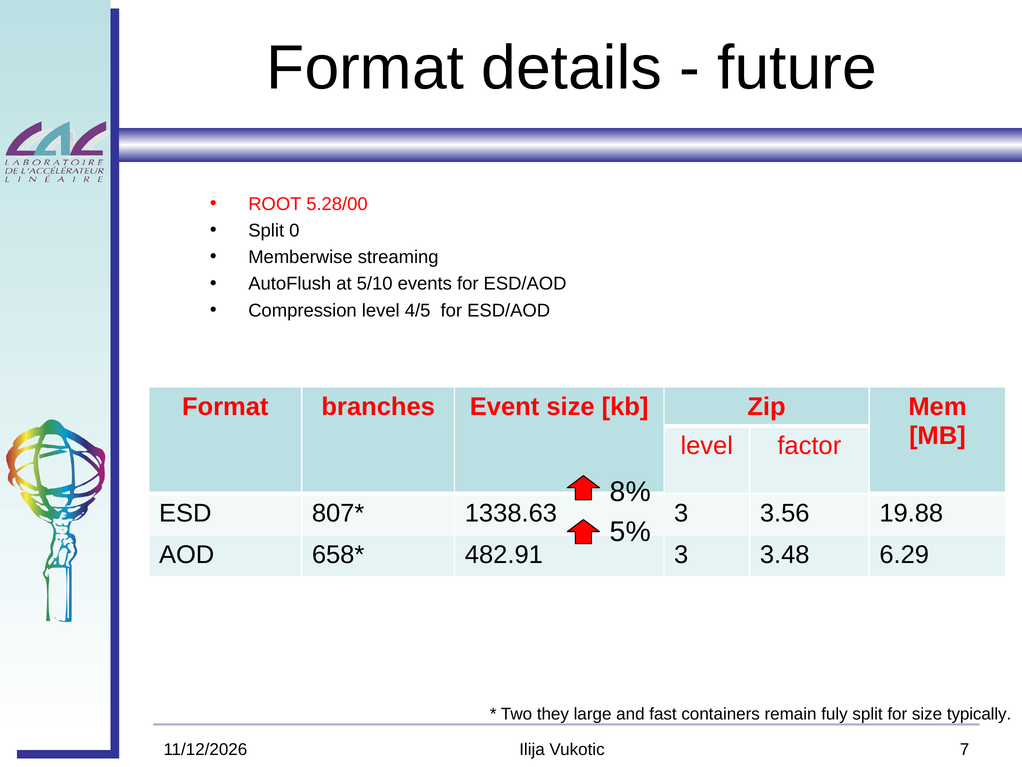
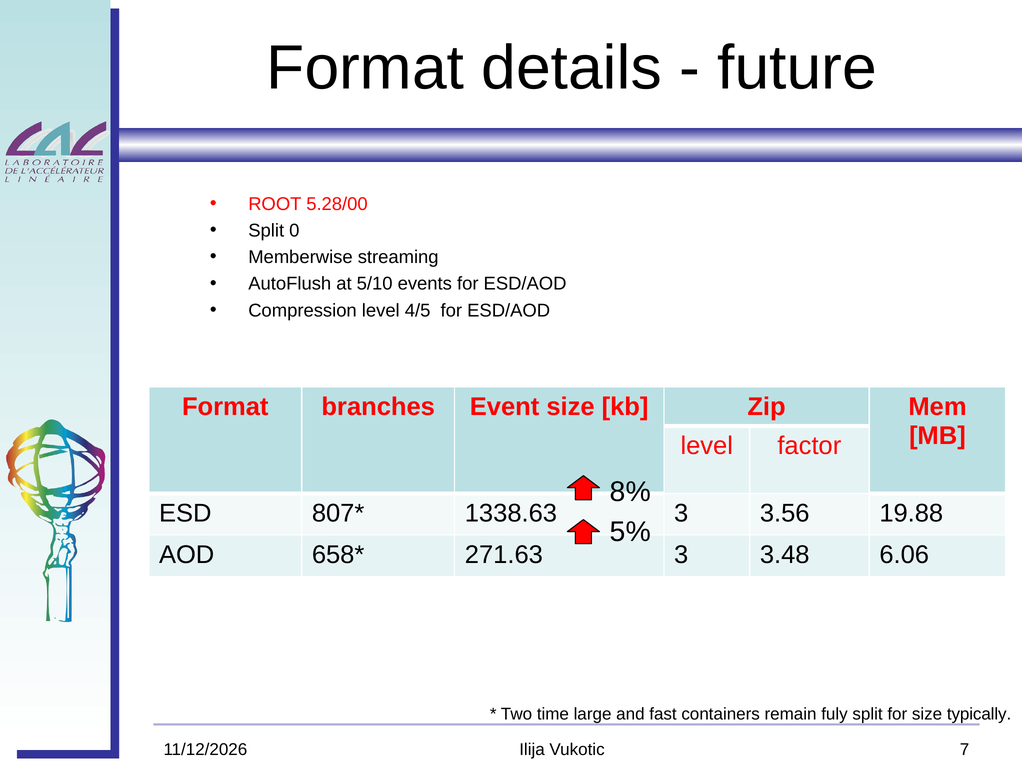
482.91: 482.91 -> 271.63
6.29: 6.29 -> 6.06
they: they -> time
